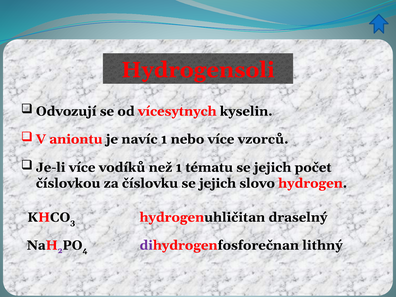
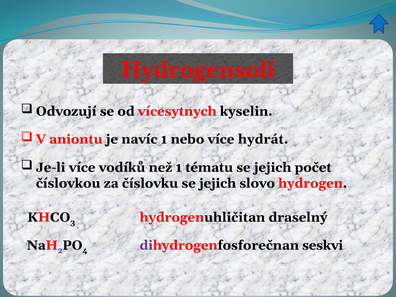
vzorců: vzorců -> hydrát
lithný: lithný -> seskvi
